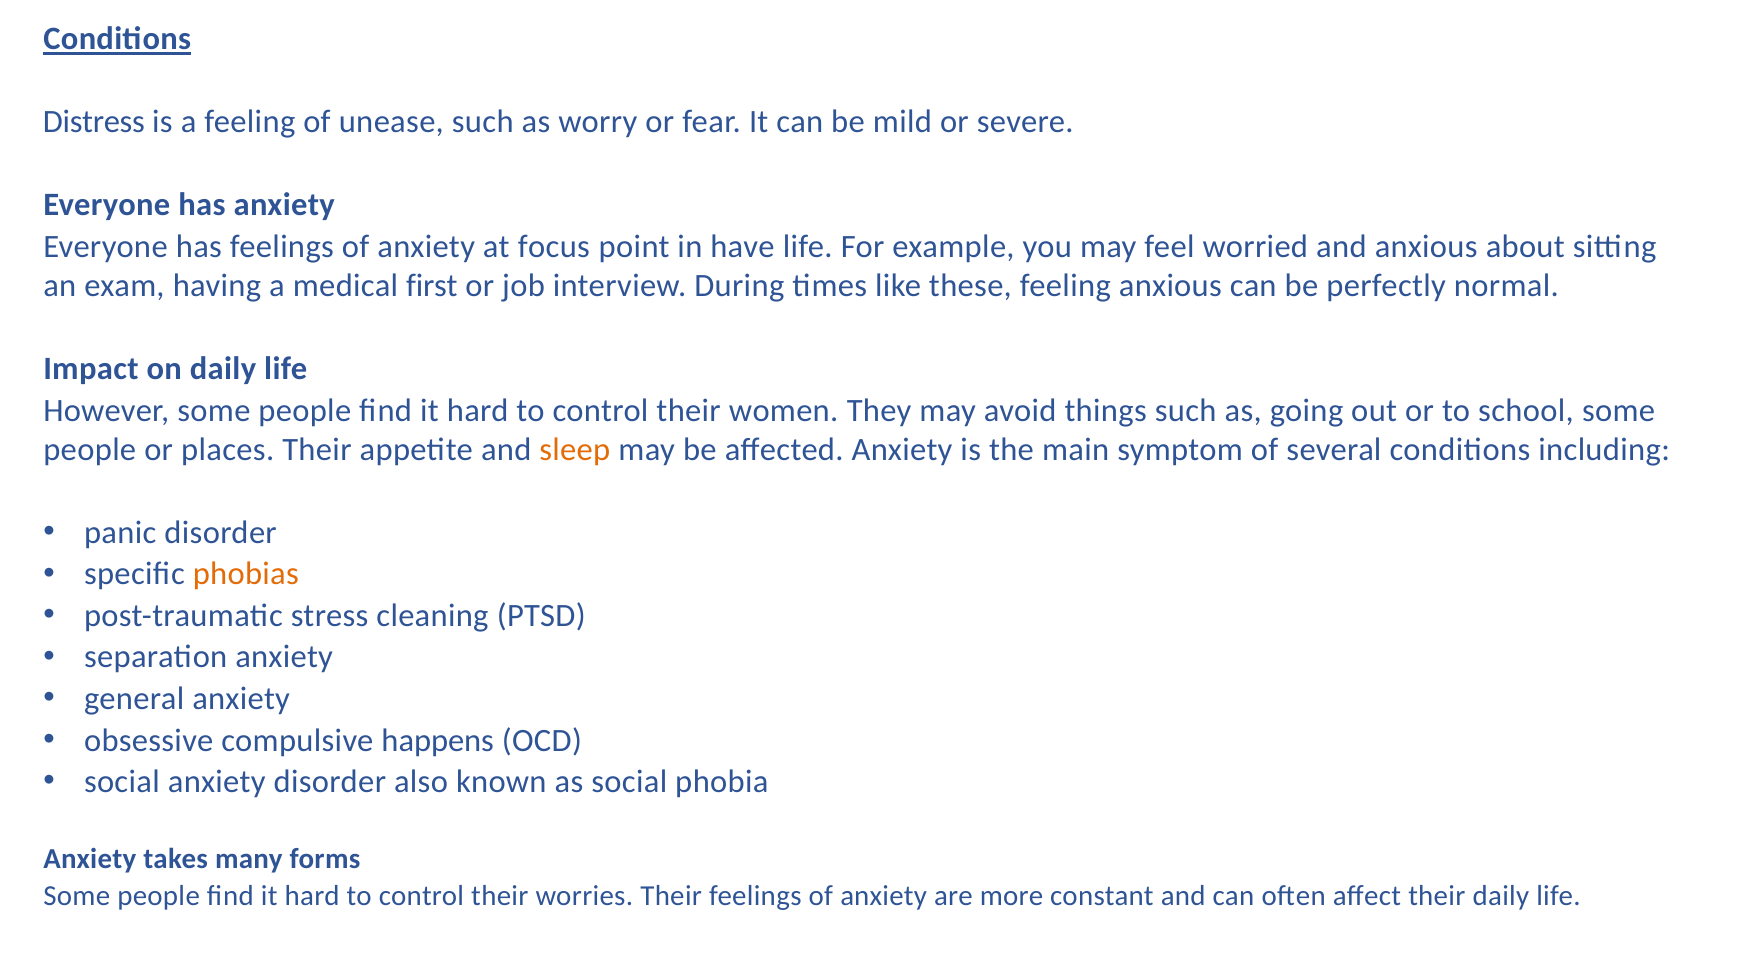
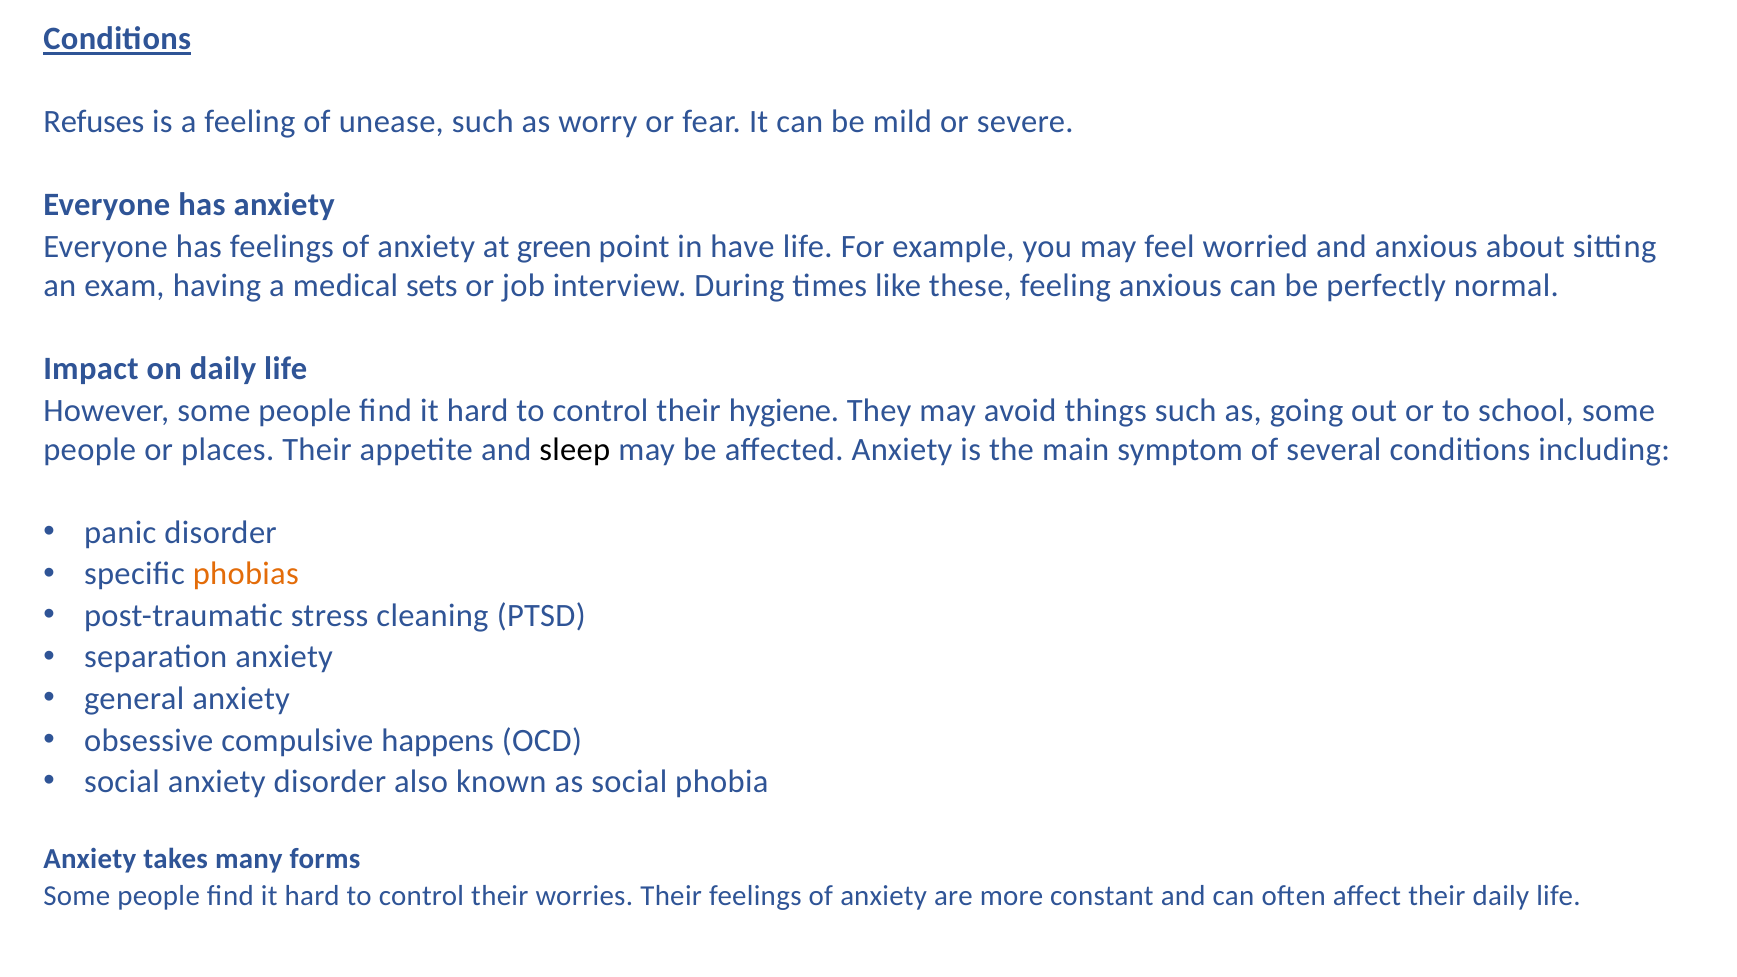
Distress: Distress -> Refuses
focus: focus -> green
first: first -> sets
women: women -> hygiene
sleep colour: orange -> black
